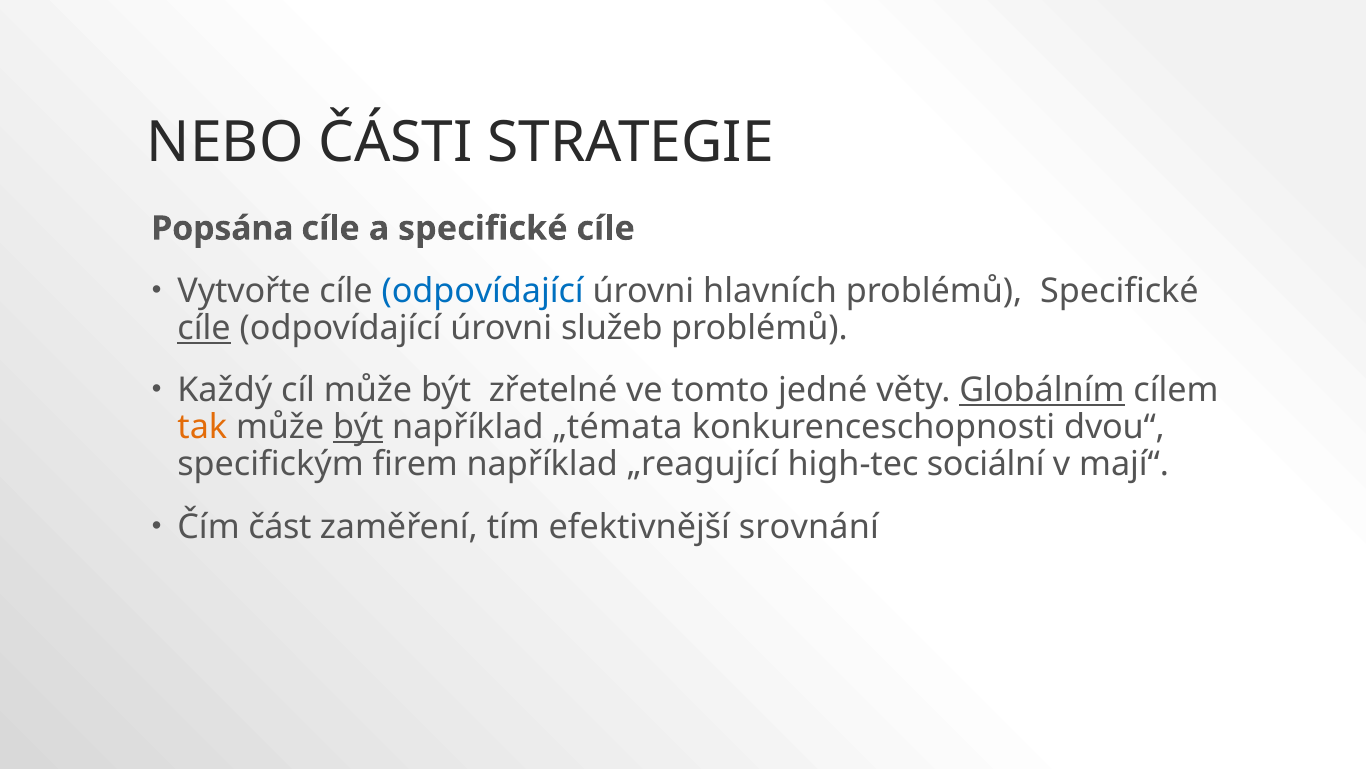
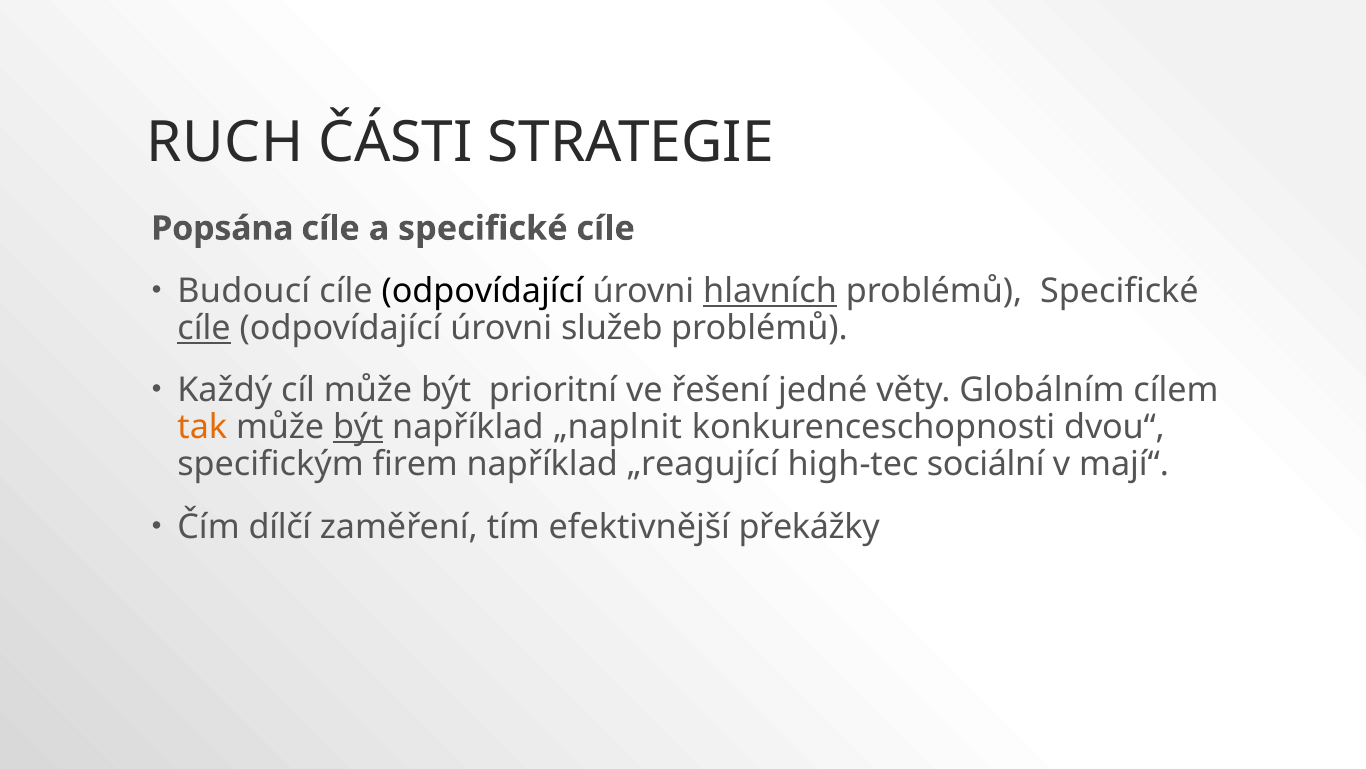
NEBO: NEBO -> RUCH
Vytvořte: Vytvořte -> Budoucí
odpovídající at (483, 291) colour: blue -> black
hlavních underline: none -> present
zřetelné: zřetelné -> prioritní
tomto: tomto -> řešení
Globálním underline: present -> none
„témata: „témata -> „naplnit
část: část -> dílčí
srovnání: srovnání -> překážky
